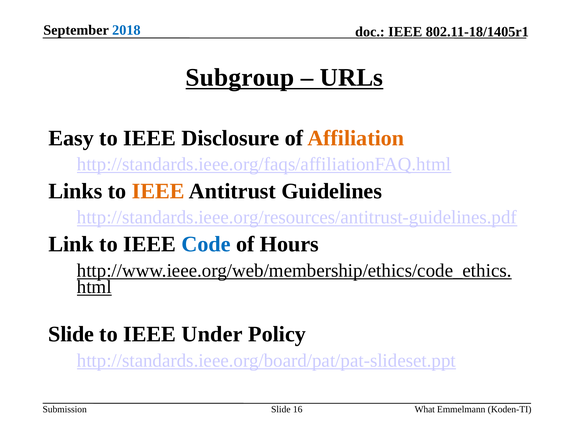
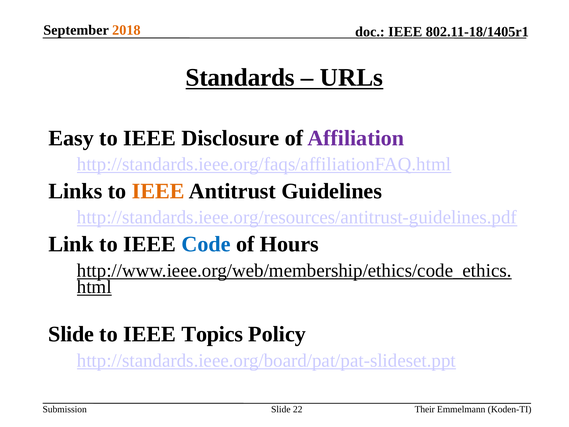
2018 colour: blue -> orange
Subgroup: Subgroup -> Standards
Affiliation colour: orange -> purple
Under: Under -> Topics
16: 16 -> 22
What: What -> Their
